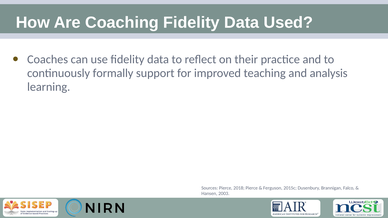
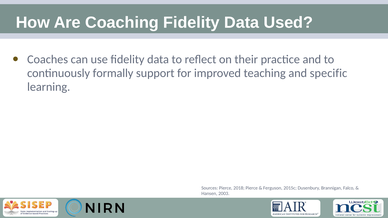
analysis: analysis -> specific
